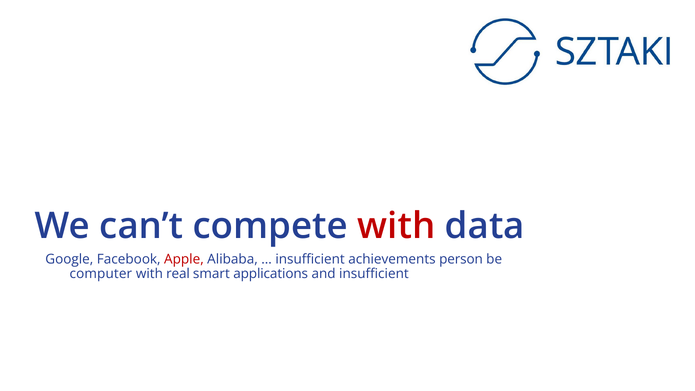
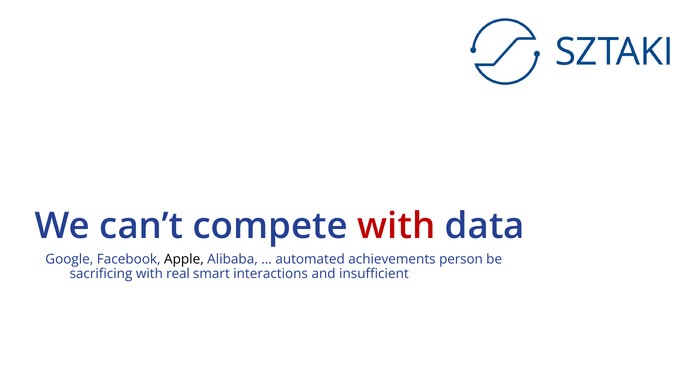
Apple colour: red -> black
insufficient at (310, 259): insufficient -> automated
computer: computer -> sacrificing
applications: applications -> interactions
